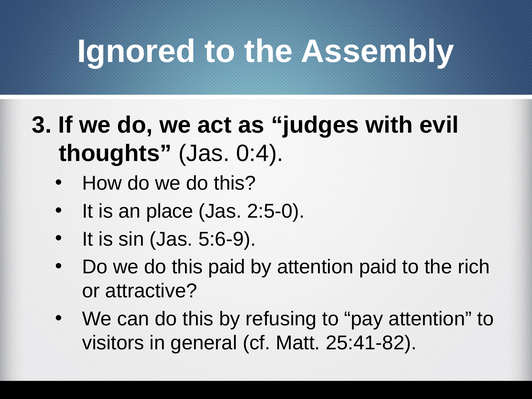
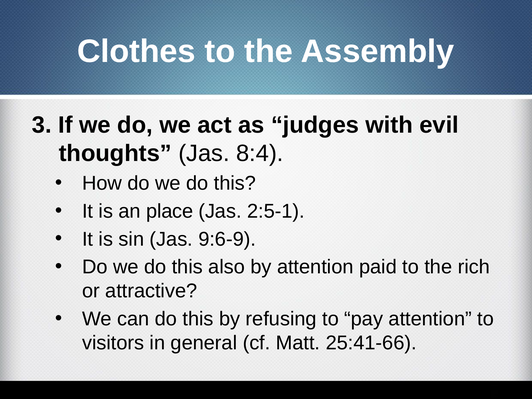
Ignored: Ignored -> Clothes
0:4: 0:4 -> 8:4
2:5-0: 2:5-0 -> 2:5-1
5:6-9: 5:6-9 -> 9:6-9
this paid: paid -> also
25:41-82: 25:41-82 -> 25:41-66
